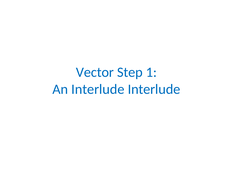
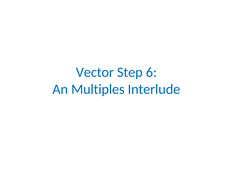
1: 1 -> 6
An Interlude: Interlude -> Multiples
